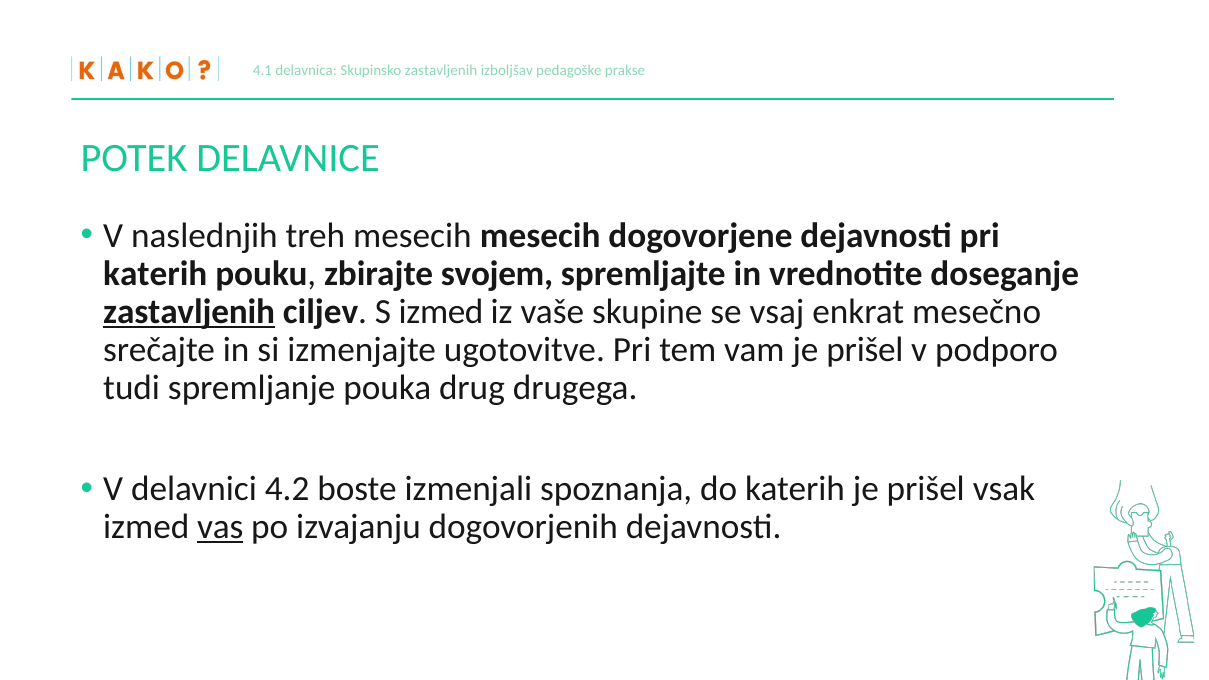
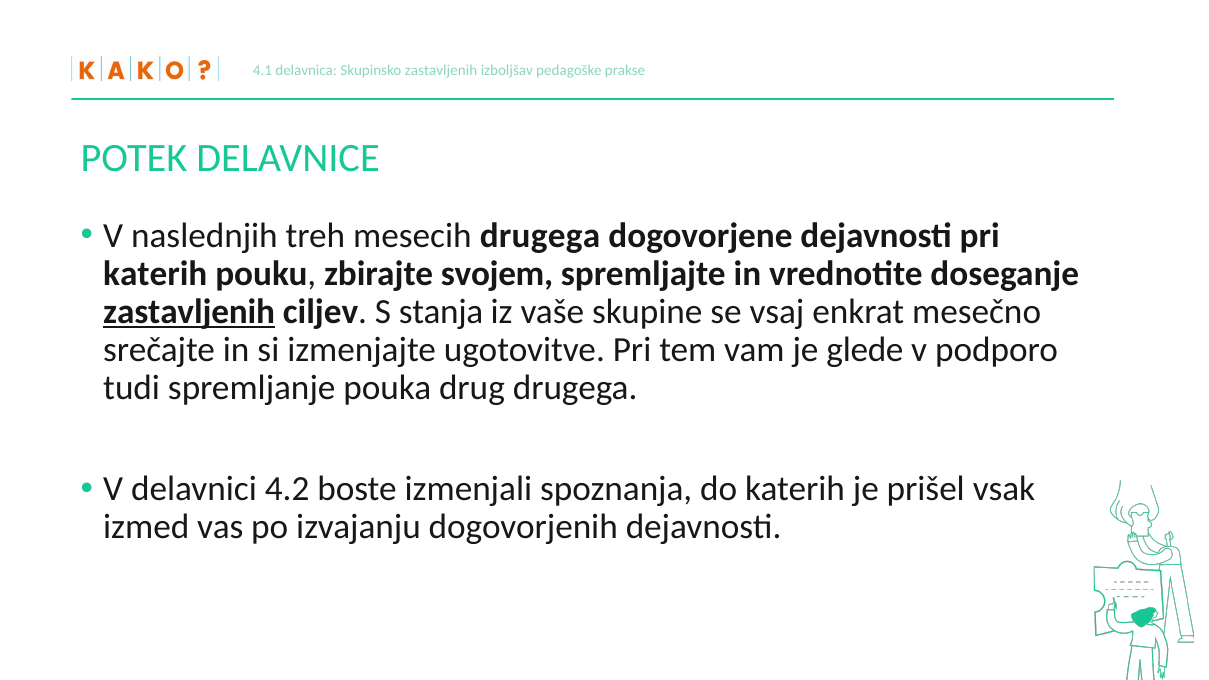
mesecih mesecih: mesecih -> drugega
S izmed: izmed -> stanja
vam je prišel: prišel -> glede
vas underline: present -> none
